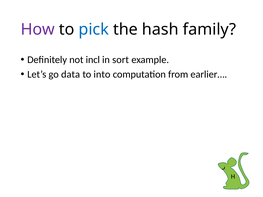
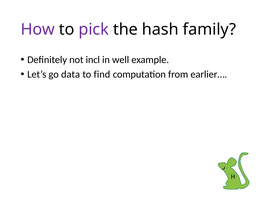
pick colour: blue -> purple
sort: sort -> well
into: into -> find
